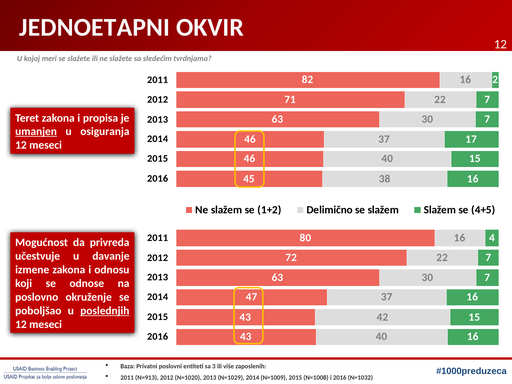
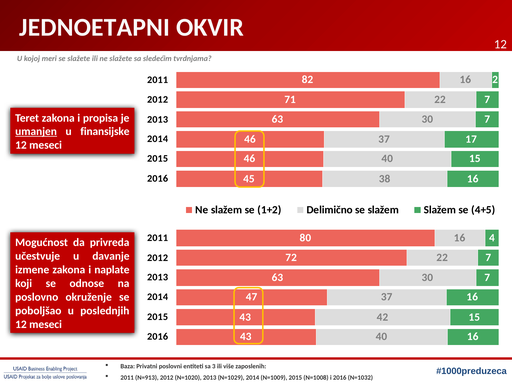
osiguranja: osiguranja -> finansijske
odnosu: odnosu -> naplate
poslednjih underline: present -> none
